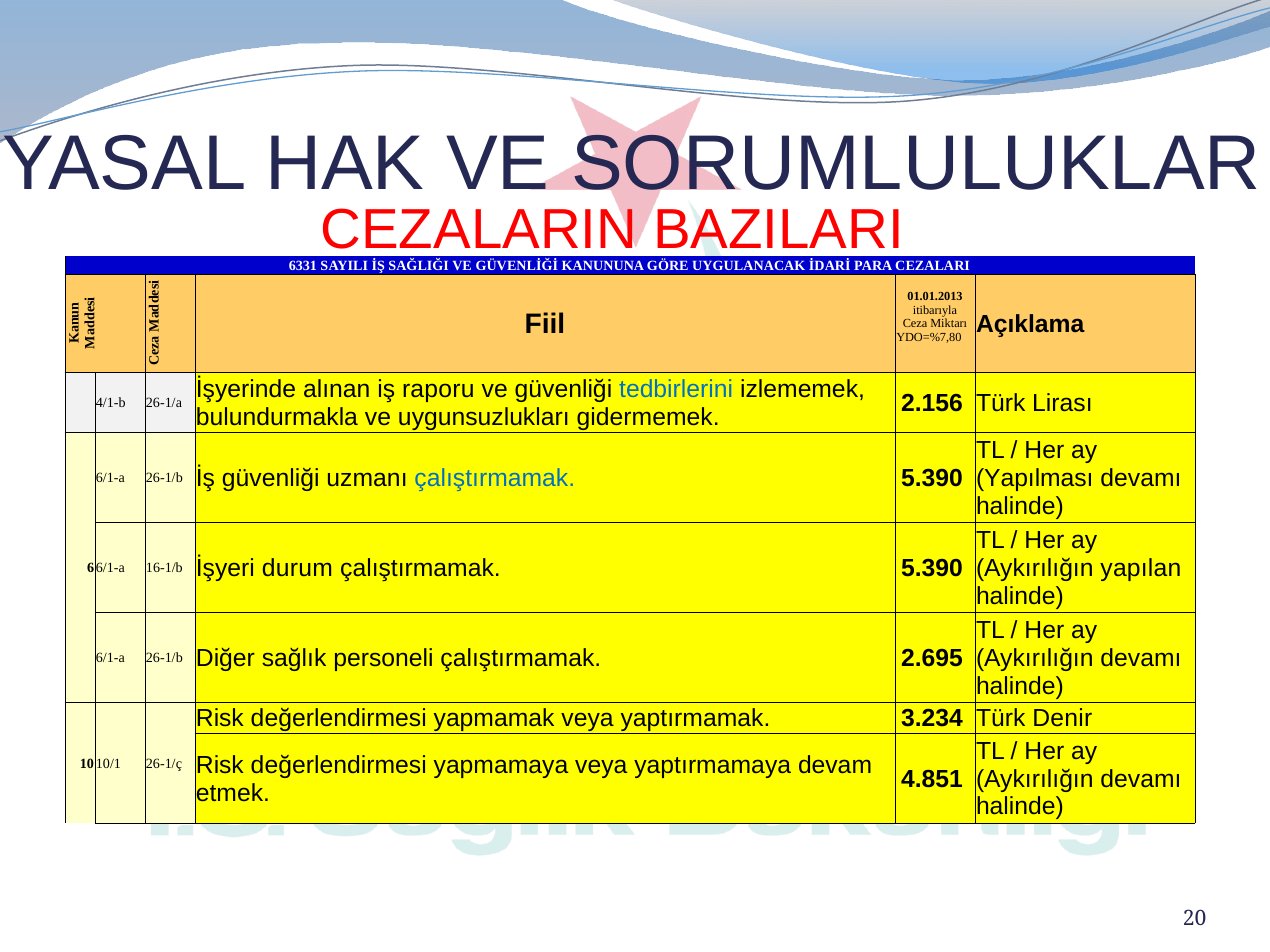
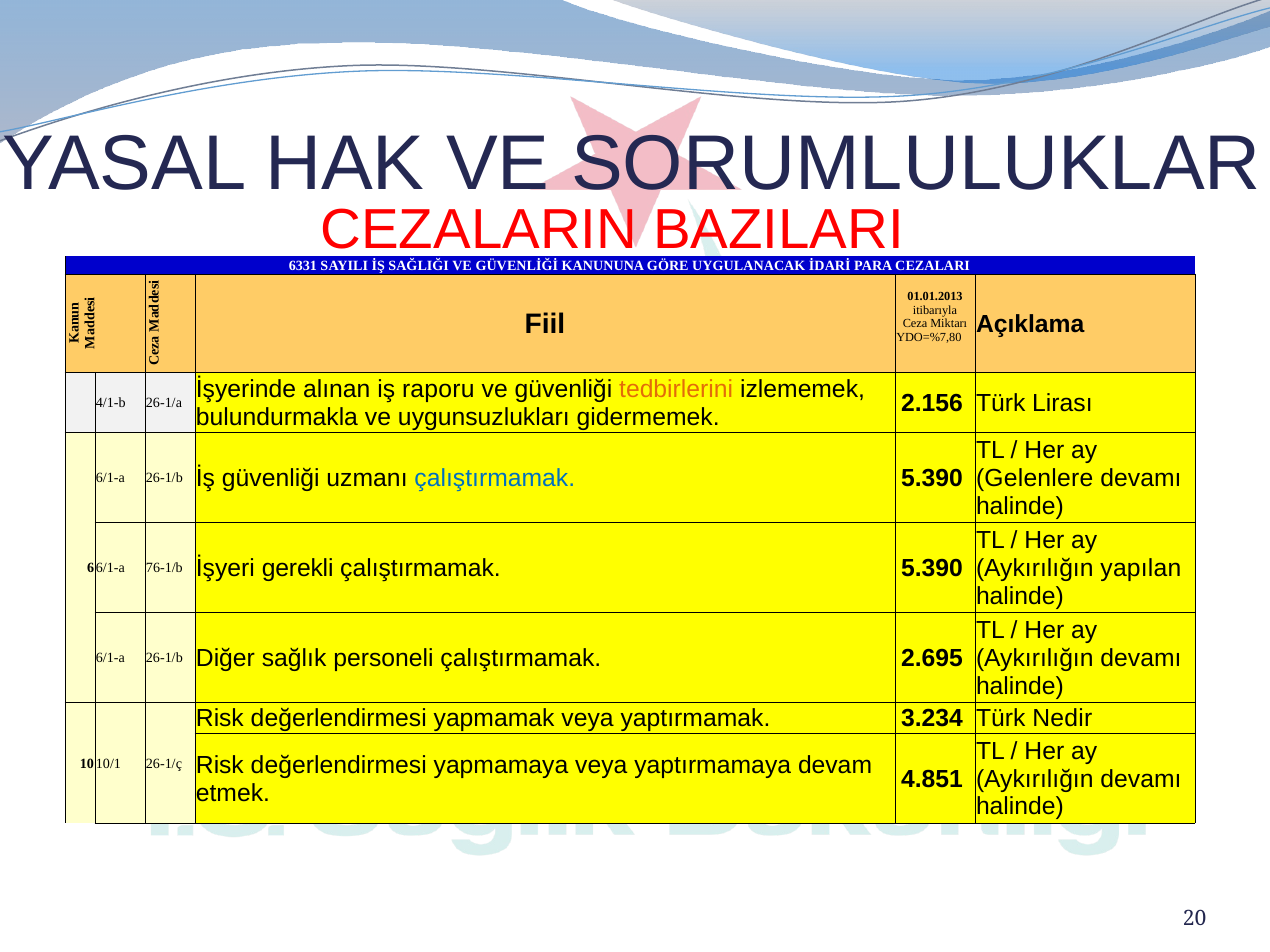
tedbirlerini colour: blue -> orange
Yapılması: Yapılması -> Gelenlere
16-1/b: 16-1/b -> 76-1/b
durum: durum -> gerekli
Denir: Denir -> Nedir
